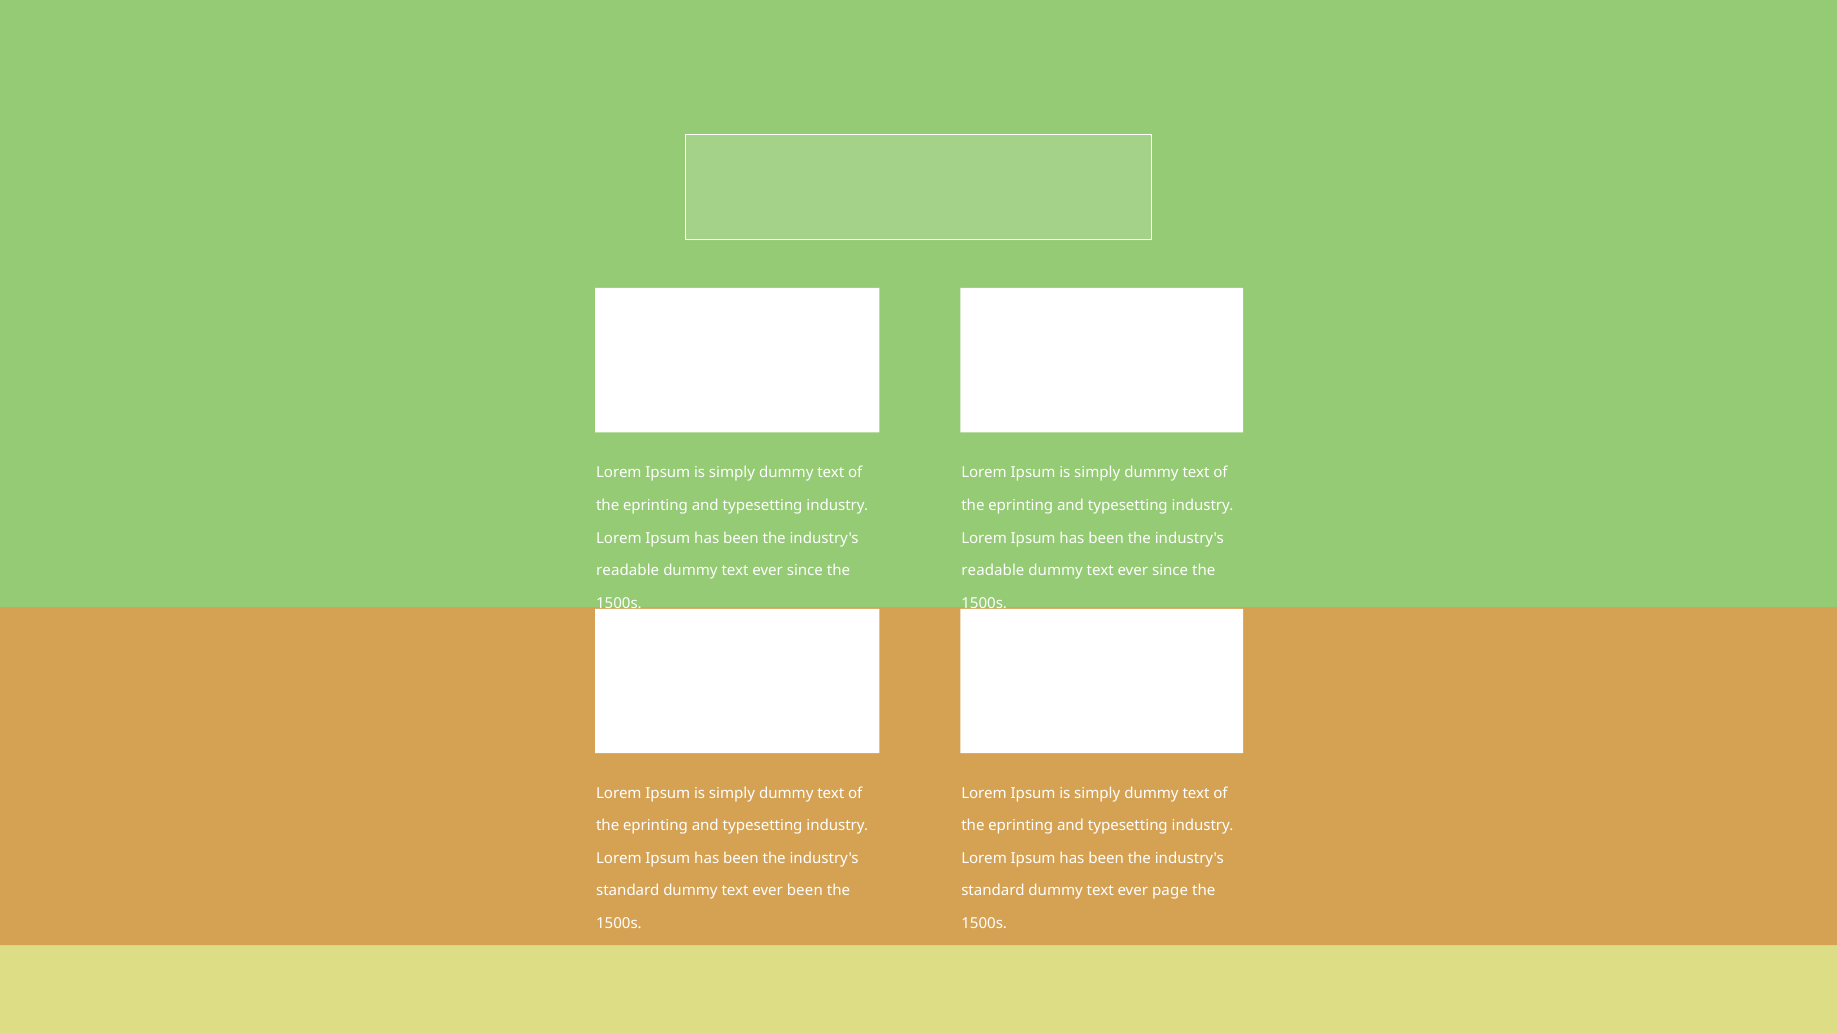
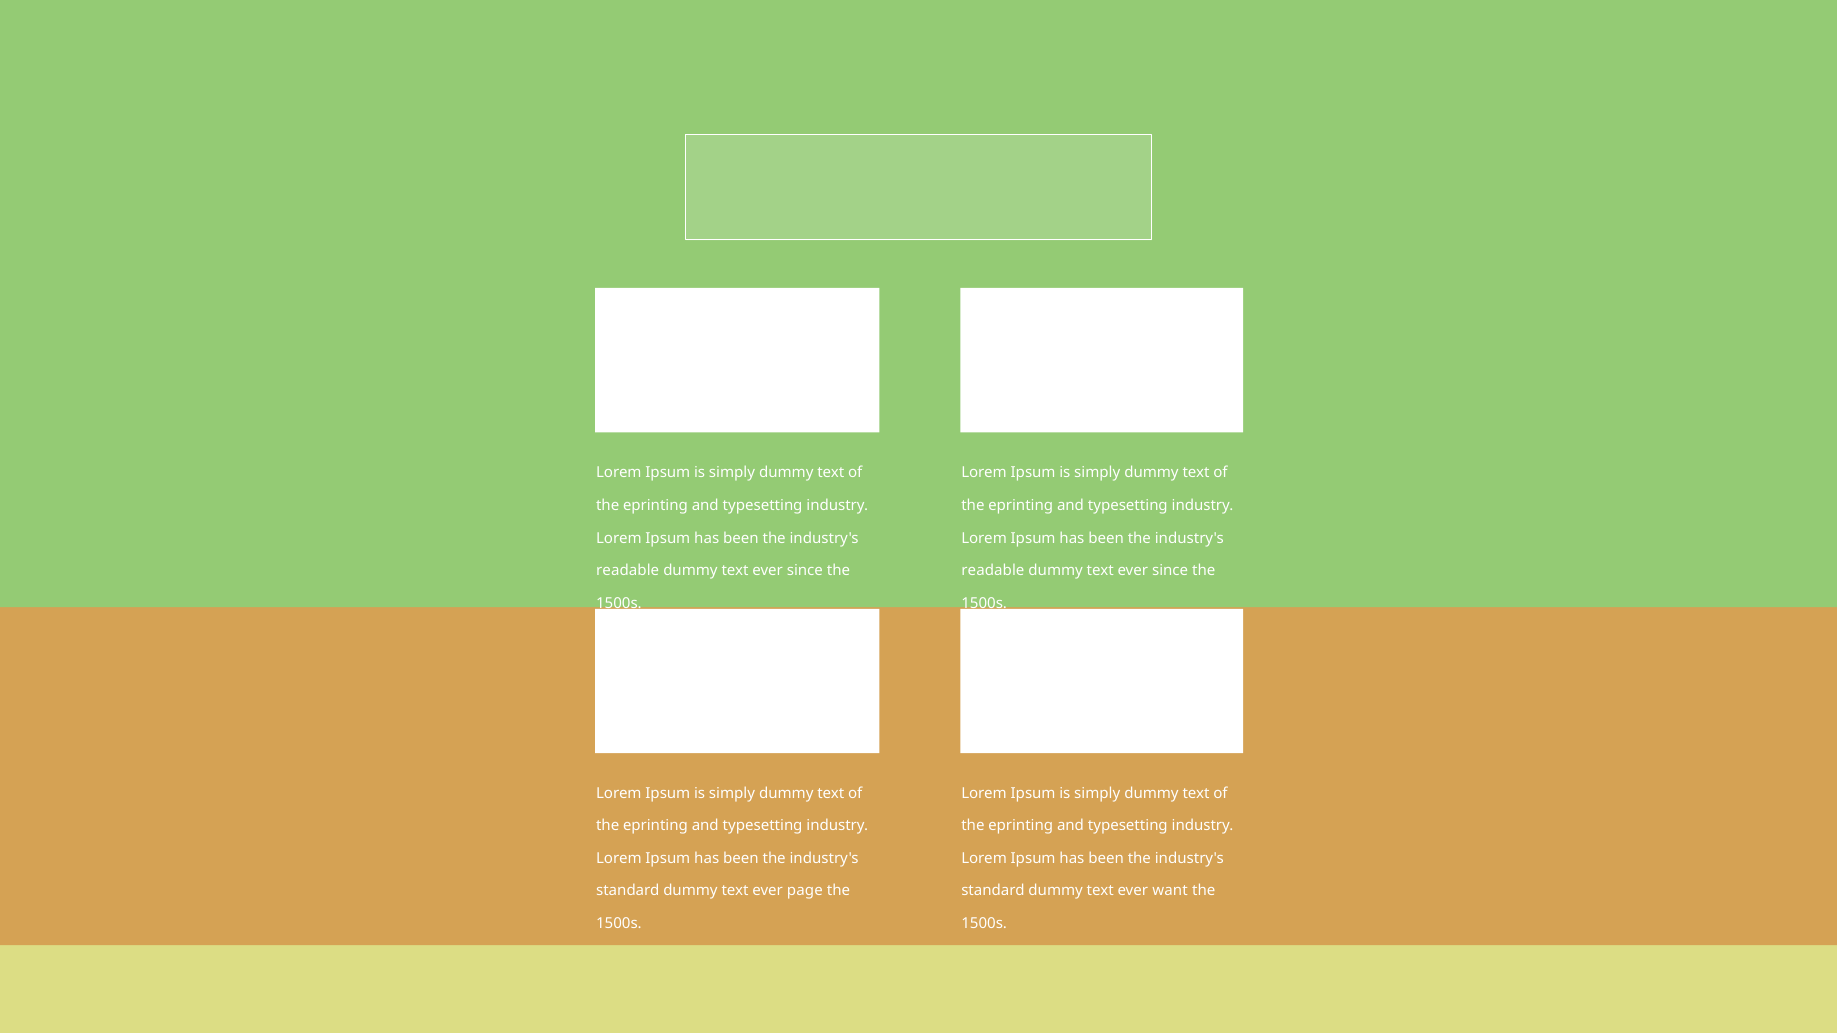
ever been: been -> page
page: page -> want
